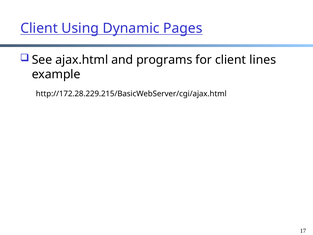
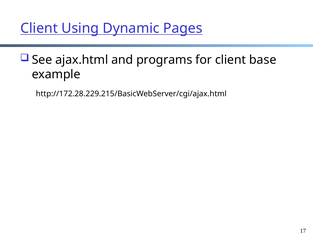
lines: lines -> base
